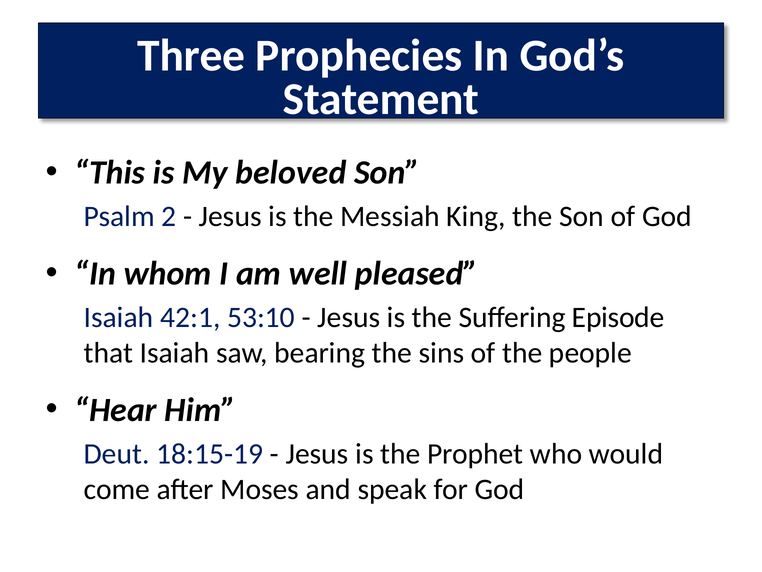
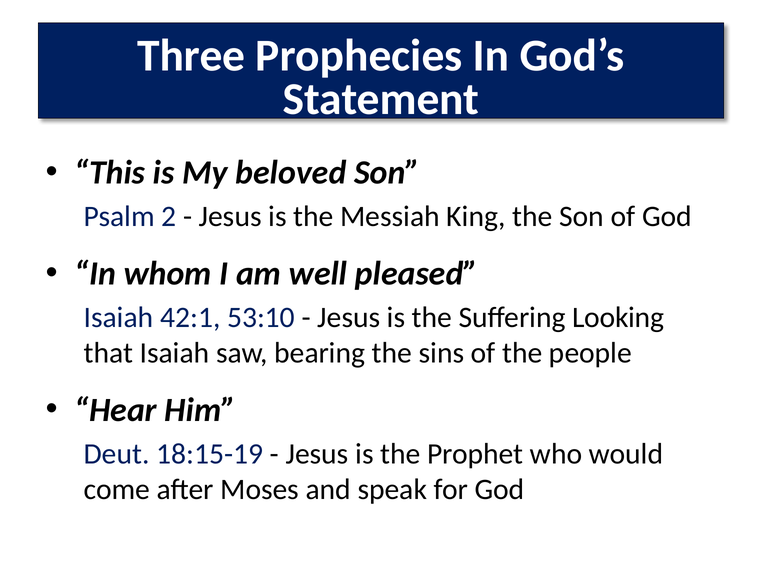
Episode: Episode -> Looking
